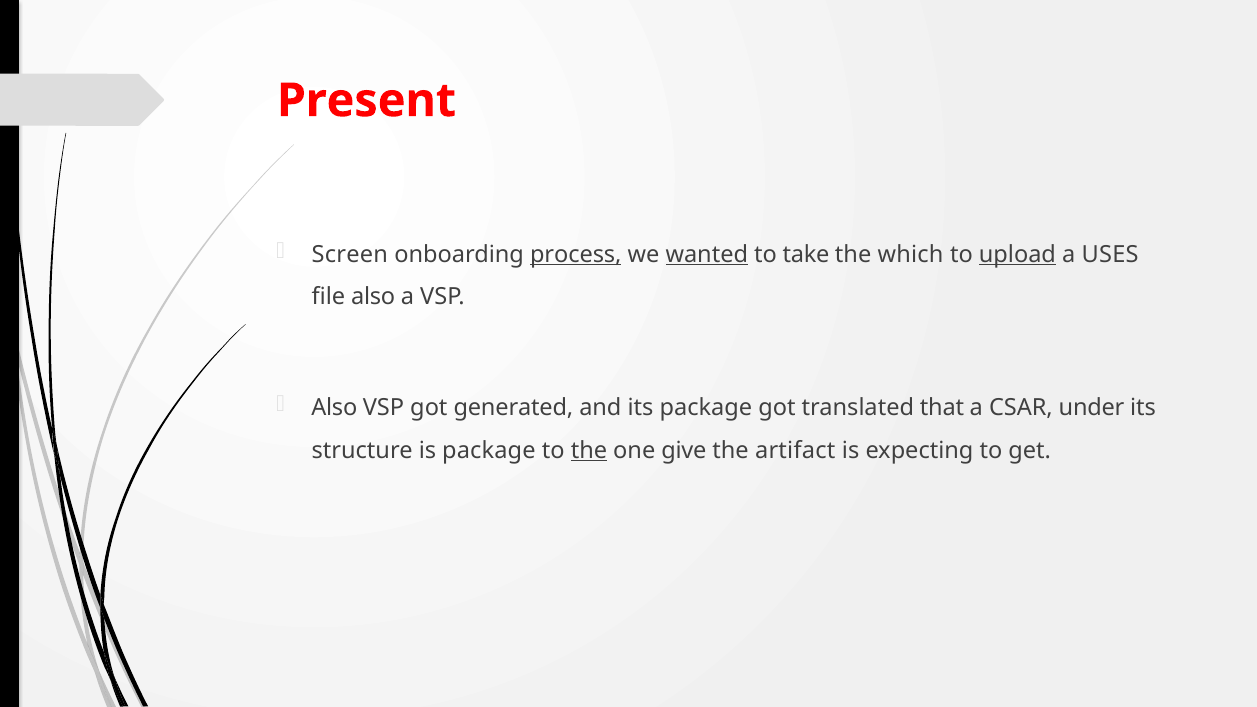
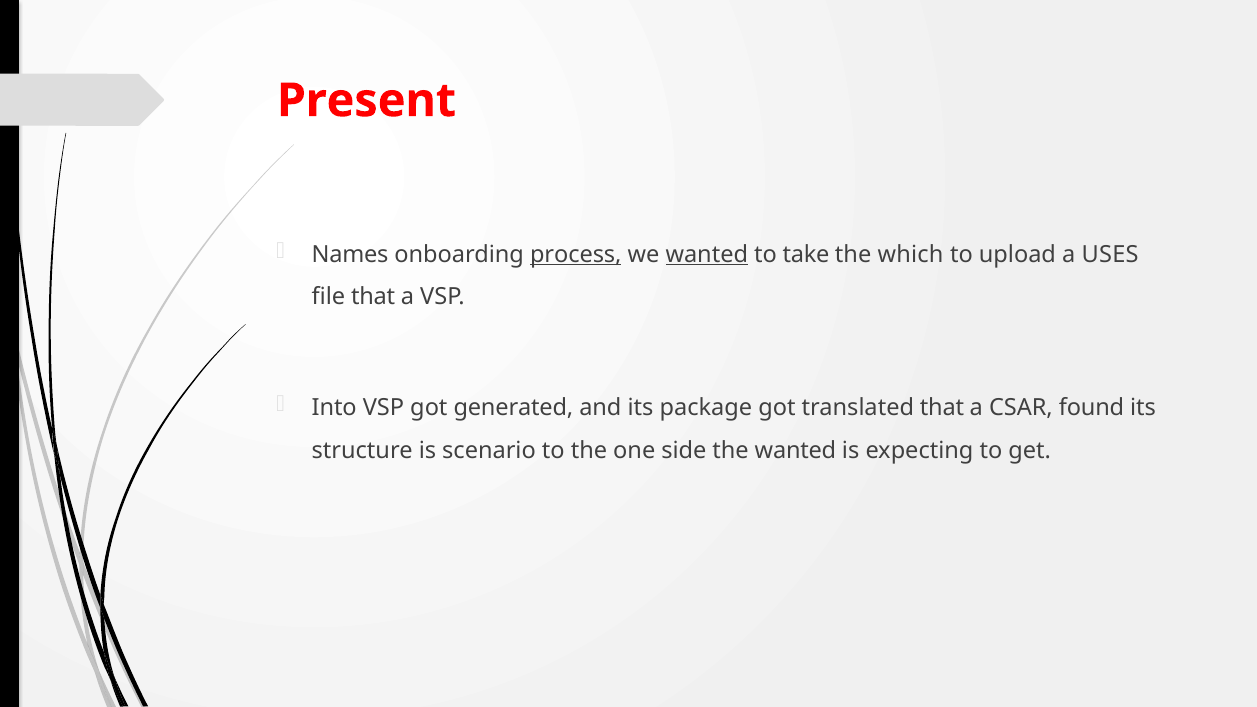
Screen: Screen -> Names
upload underline: present -> none
file also: also -> that
Also at (334, 408): Also -> Into
under: under -> found
is package: package -> scenario
the at (589, 451) underline: present -> none
give: give -> side
the artifact: artifact -> wanted
